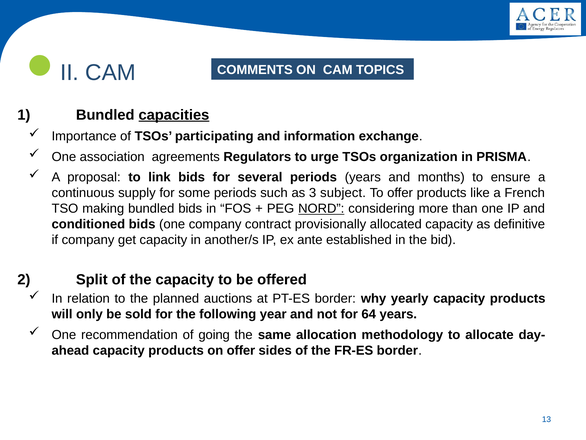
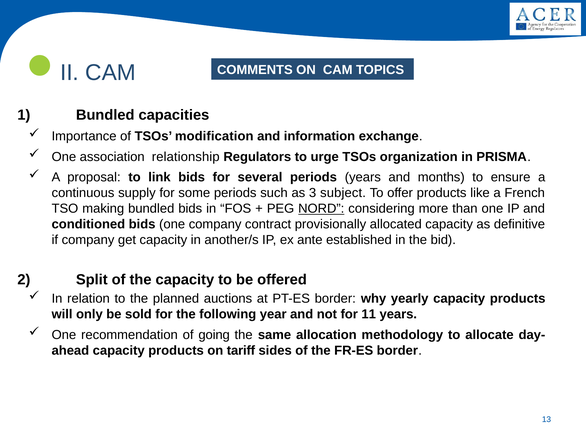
capacities underline: present -> none
participating: participating -> modification
agreements: agreements -> relationship
64: 64 -> 11
on offer: offer -> tariff
